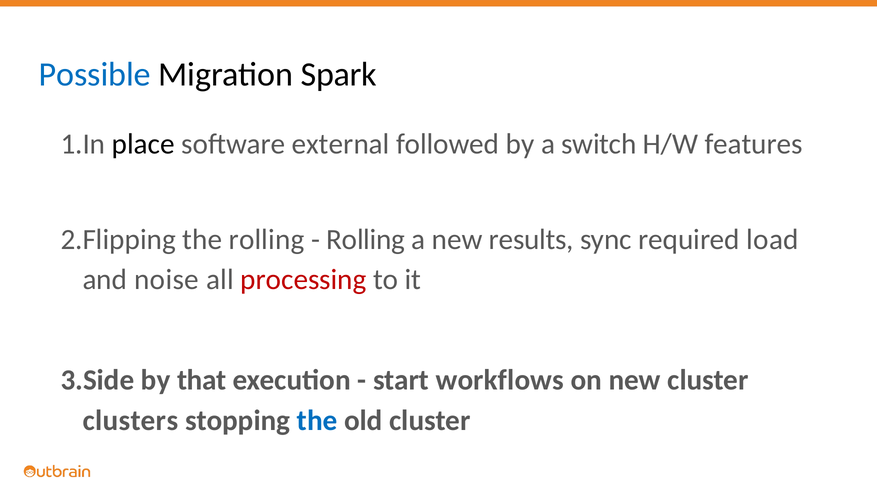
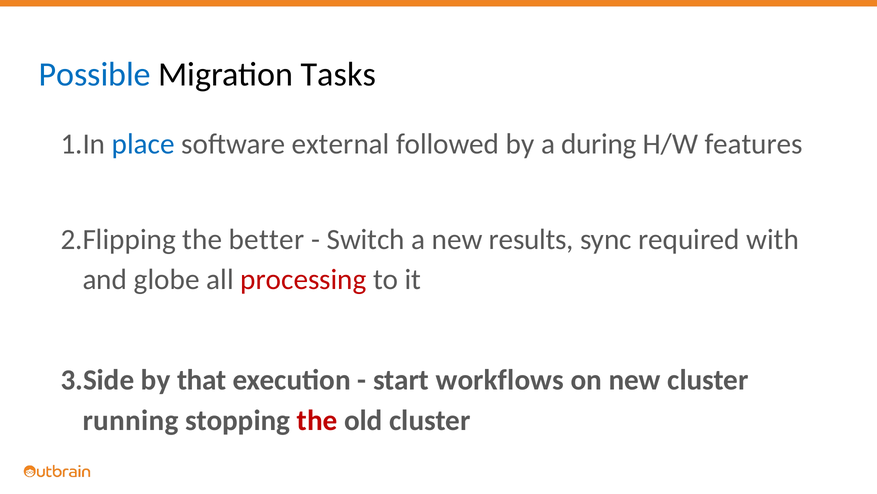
Spark: Spark -> Tasks
place colour: black -> blue
switch: switch -> during
the rolling: rolling -> better
Rolling at (366, 239): Rolling -> Switch
load: load -> with
noise: noise -> globe
clusters: clusters -> running
the at (317, 420) colour: blue -> red
